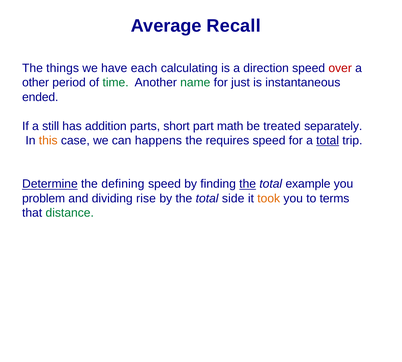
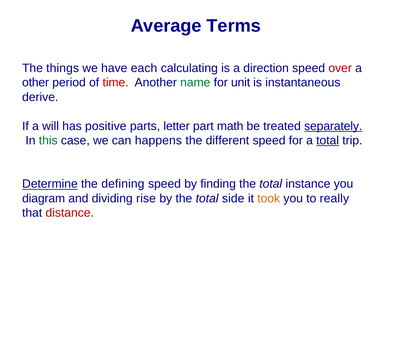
Recall: Recall -> Terms
time colour: green -> red
just: just -> unit
ended: ended -> derive
still: still -> will
addition: addition -> positive
short: short -> letter
separately underline: none -> present
this colour: orange -> green
requires: requires -> different
the at (248, 184) underline: present -> none
example: example -> instance
problem: problem -> diagram
terms: terms -> really
distance colour: green -> red
